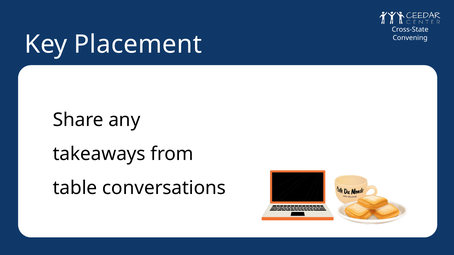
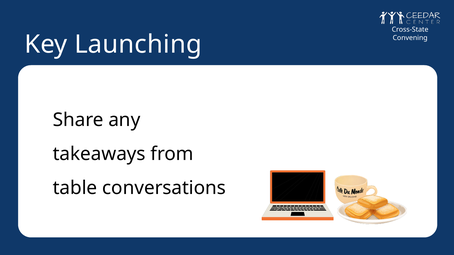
Placement: Placement -> Launching
